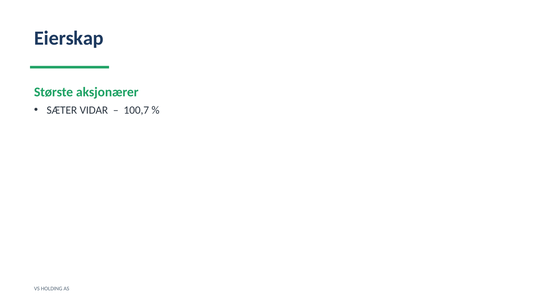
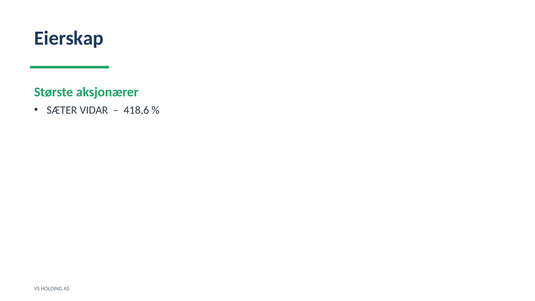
100,7: 100,7 -> 418,6
